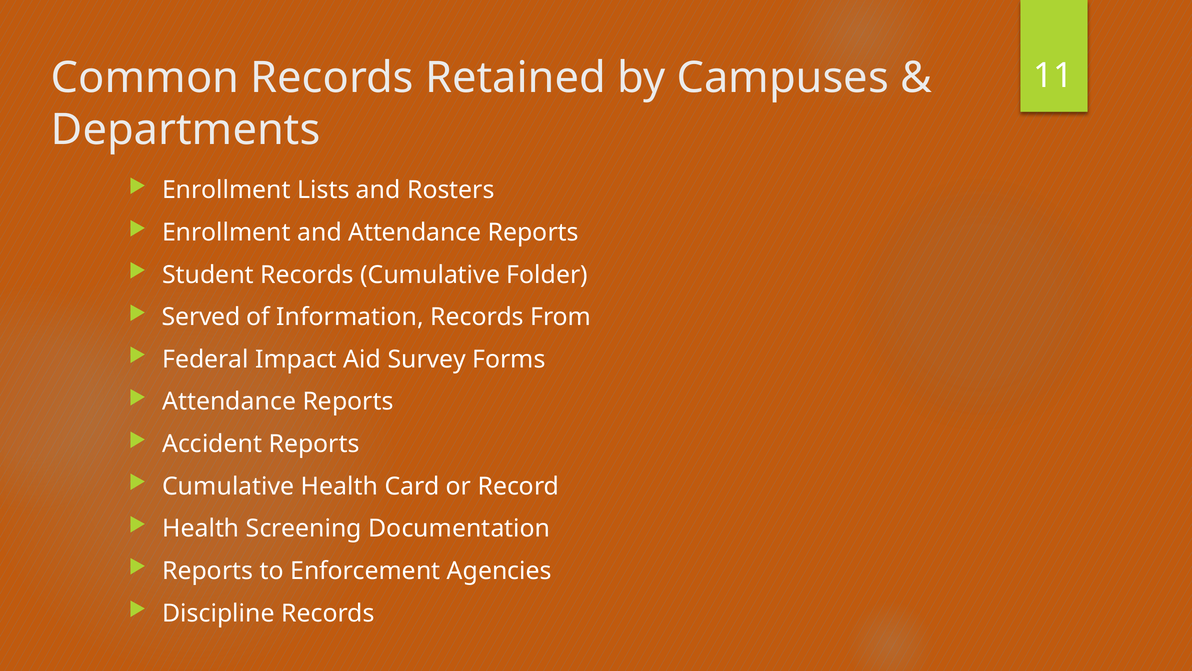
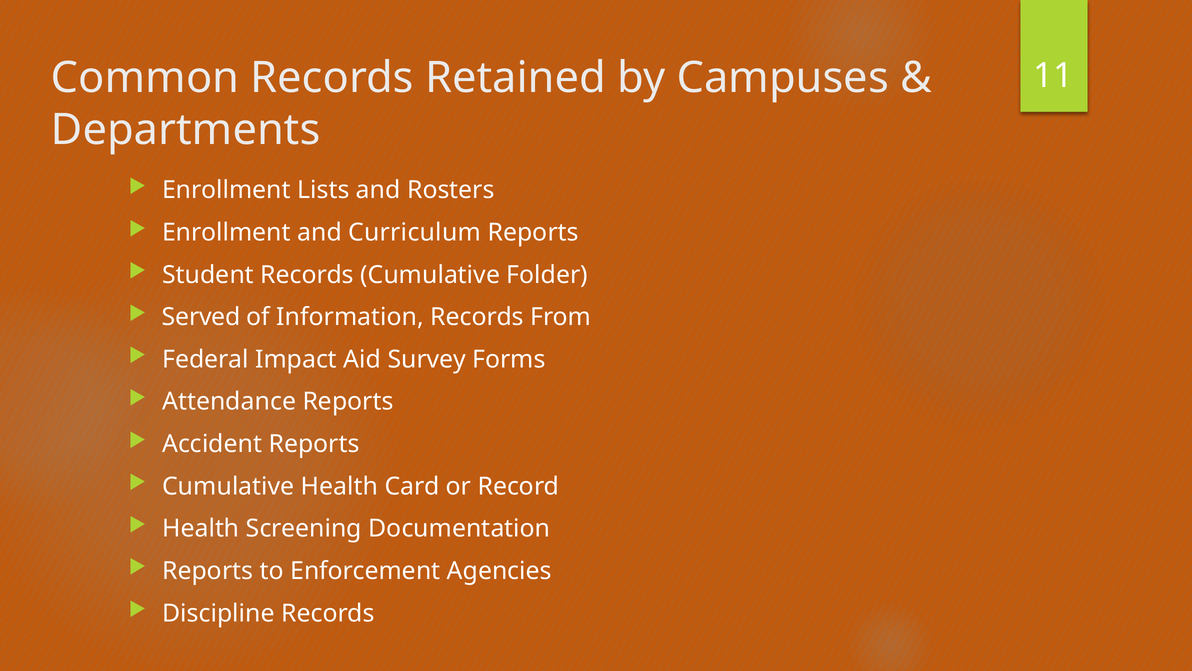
and Attendance: Attendance -> Curriculum
